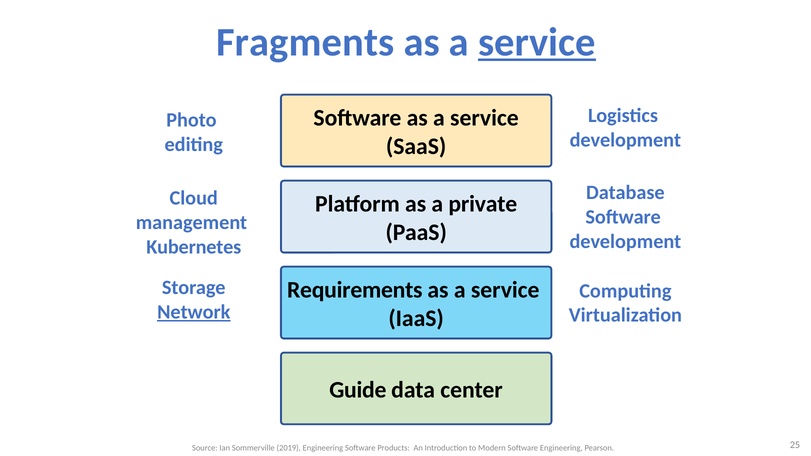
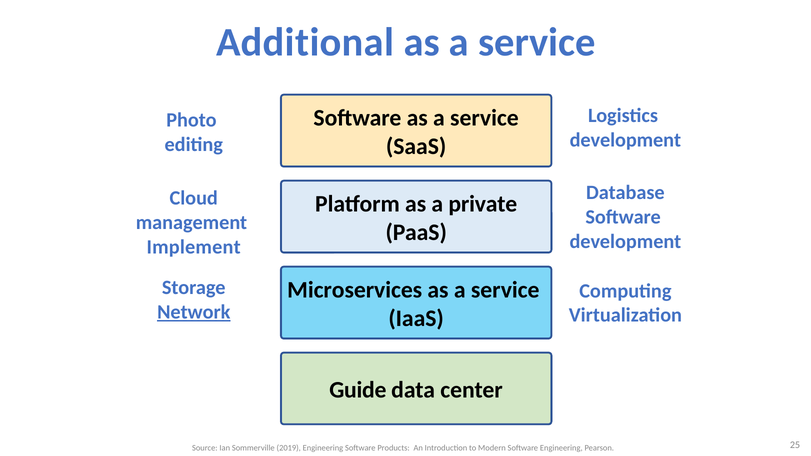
Fragments: Fragments -> Additional
service at (537, 42) underline: present -> none
Kubernetes: Kubernetes -> Implement
Requirements: Requirements -> Microservices
